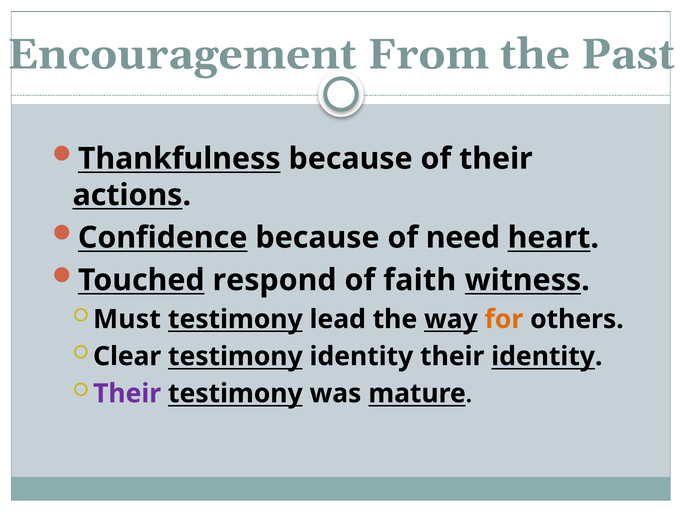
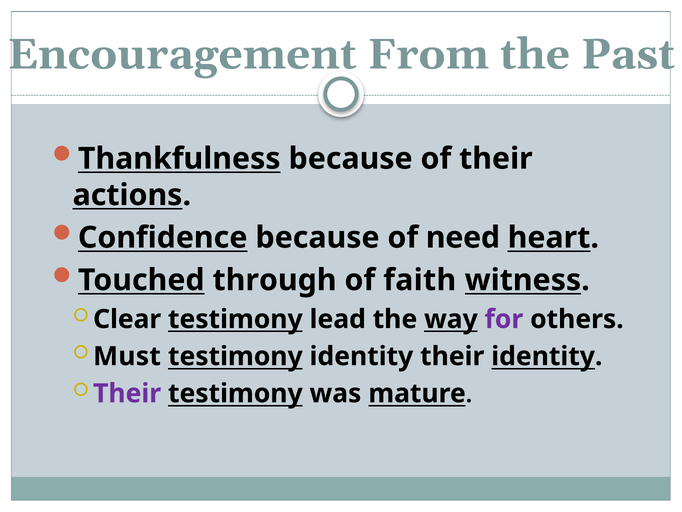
respond: respond -> through
Must: Must -> Clear
for colour: orange -> purple
Clear: Clear -> Must
